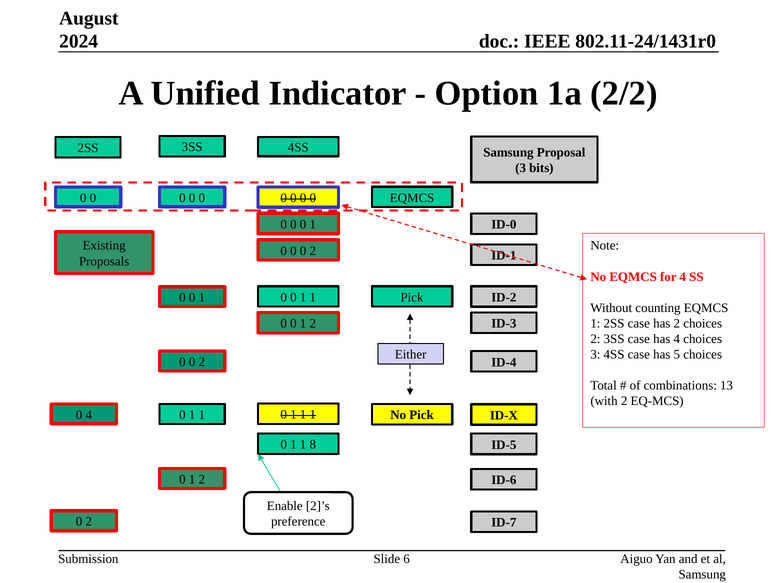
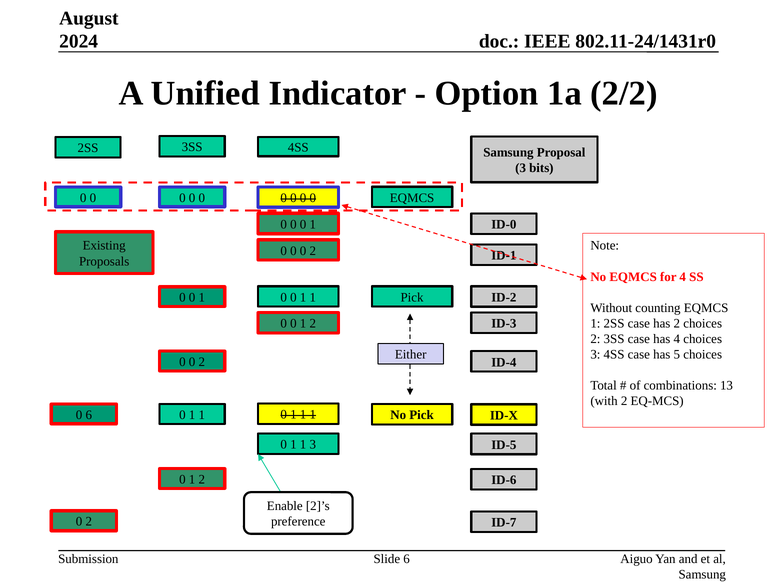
0 4: 4 -> 6
1 8: 8 -> 3
